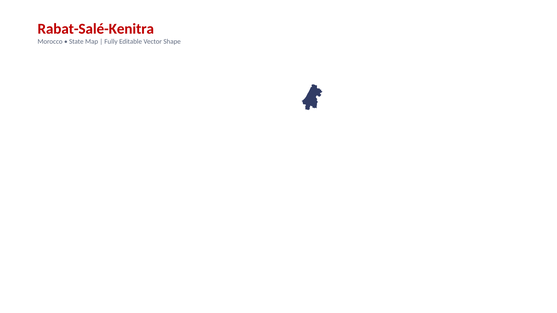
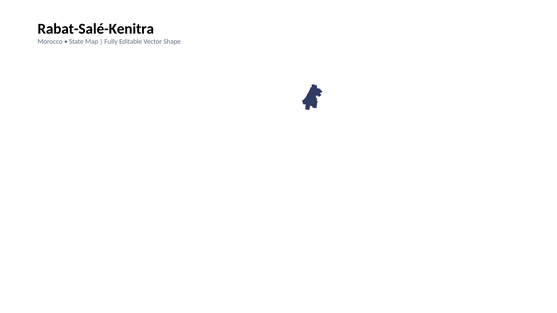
Rabat-Salé-Kenitra colour: red -> black
